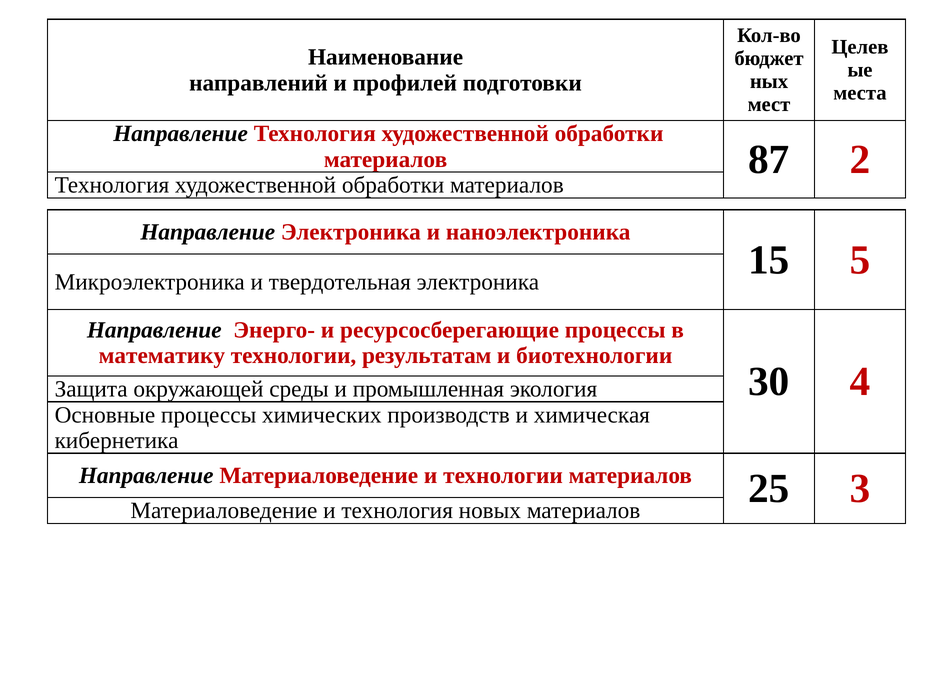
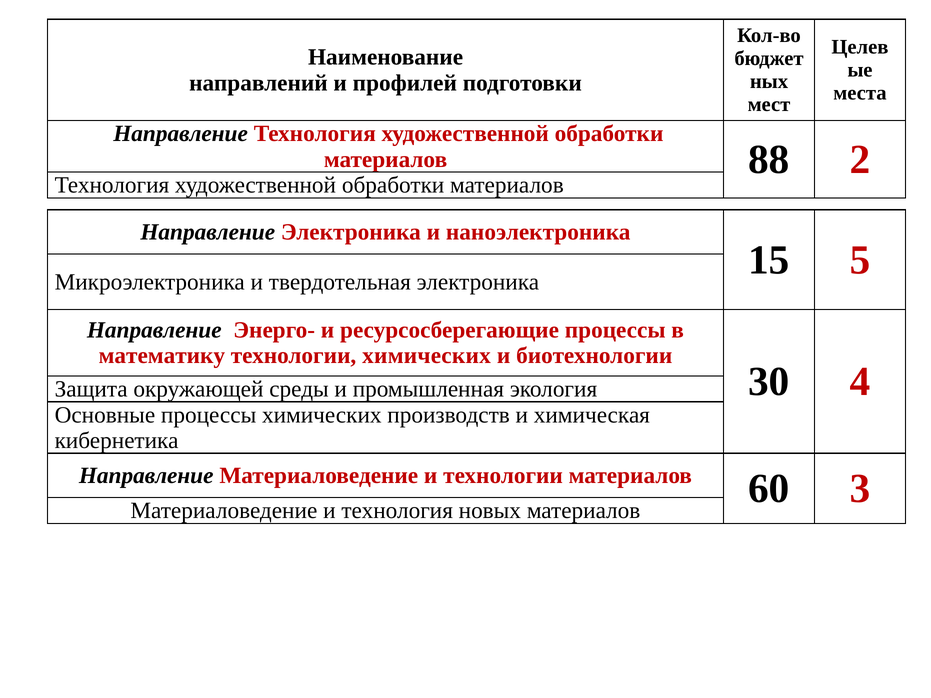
87: 87 -> 88
технологии результатам: результатам -> химических
25: 25 -> 60
